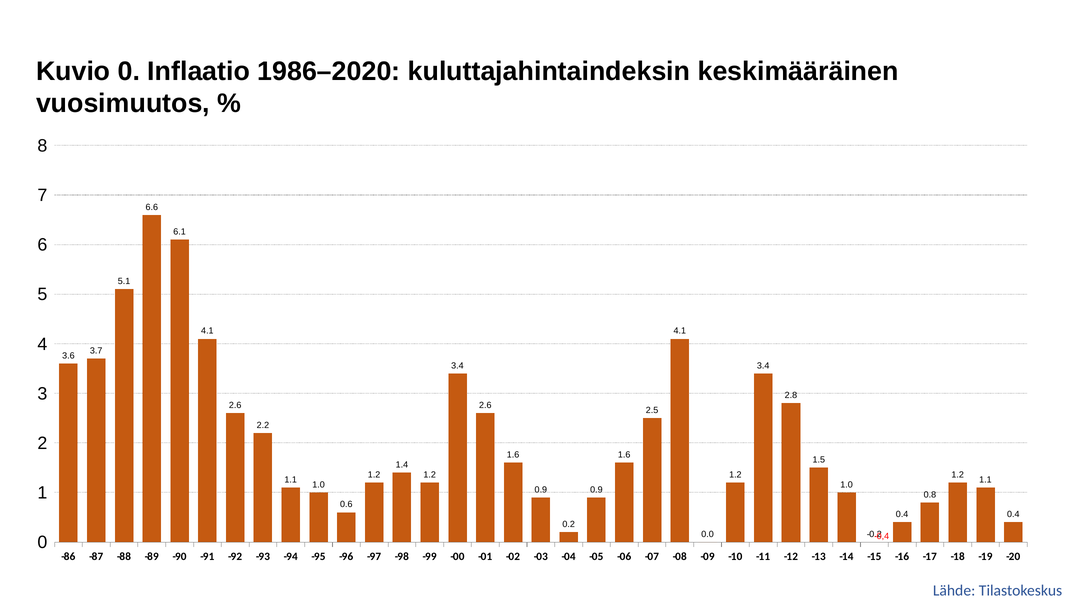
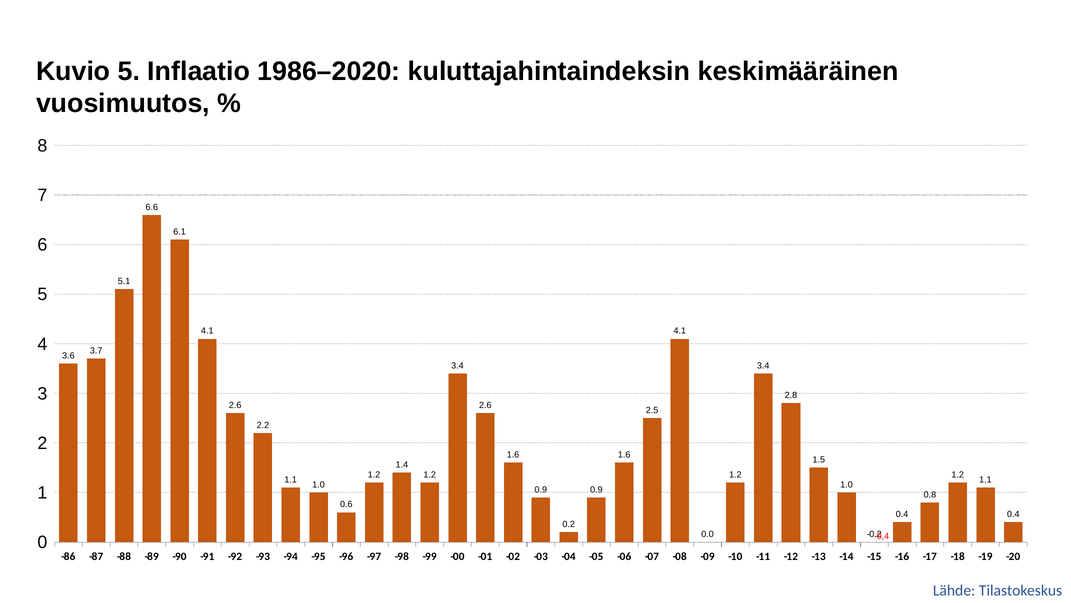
Kuvio 0: 0 -> 5
